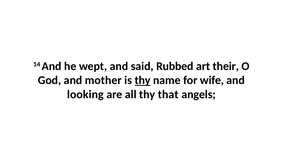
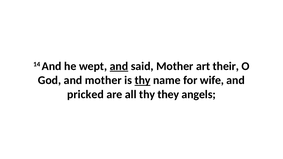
and at (119, 66) underline: none -> present
said Rubbed: Rubbed -> Mother
looking: looking -> pricked
that: that -> they
